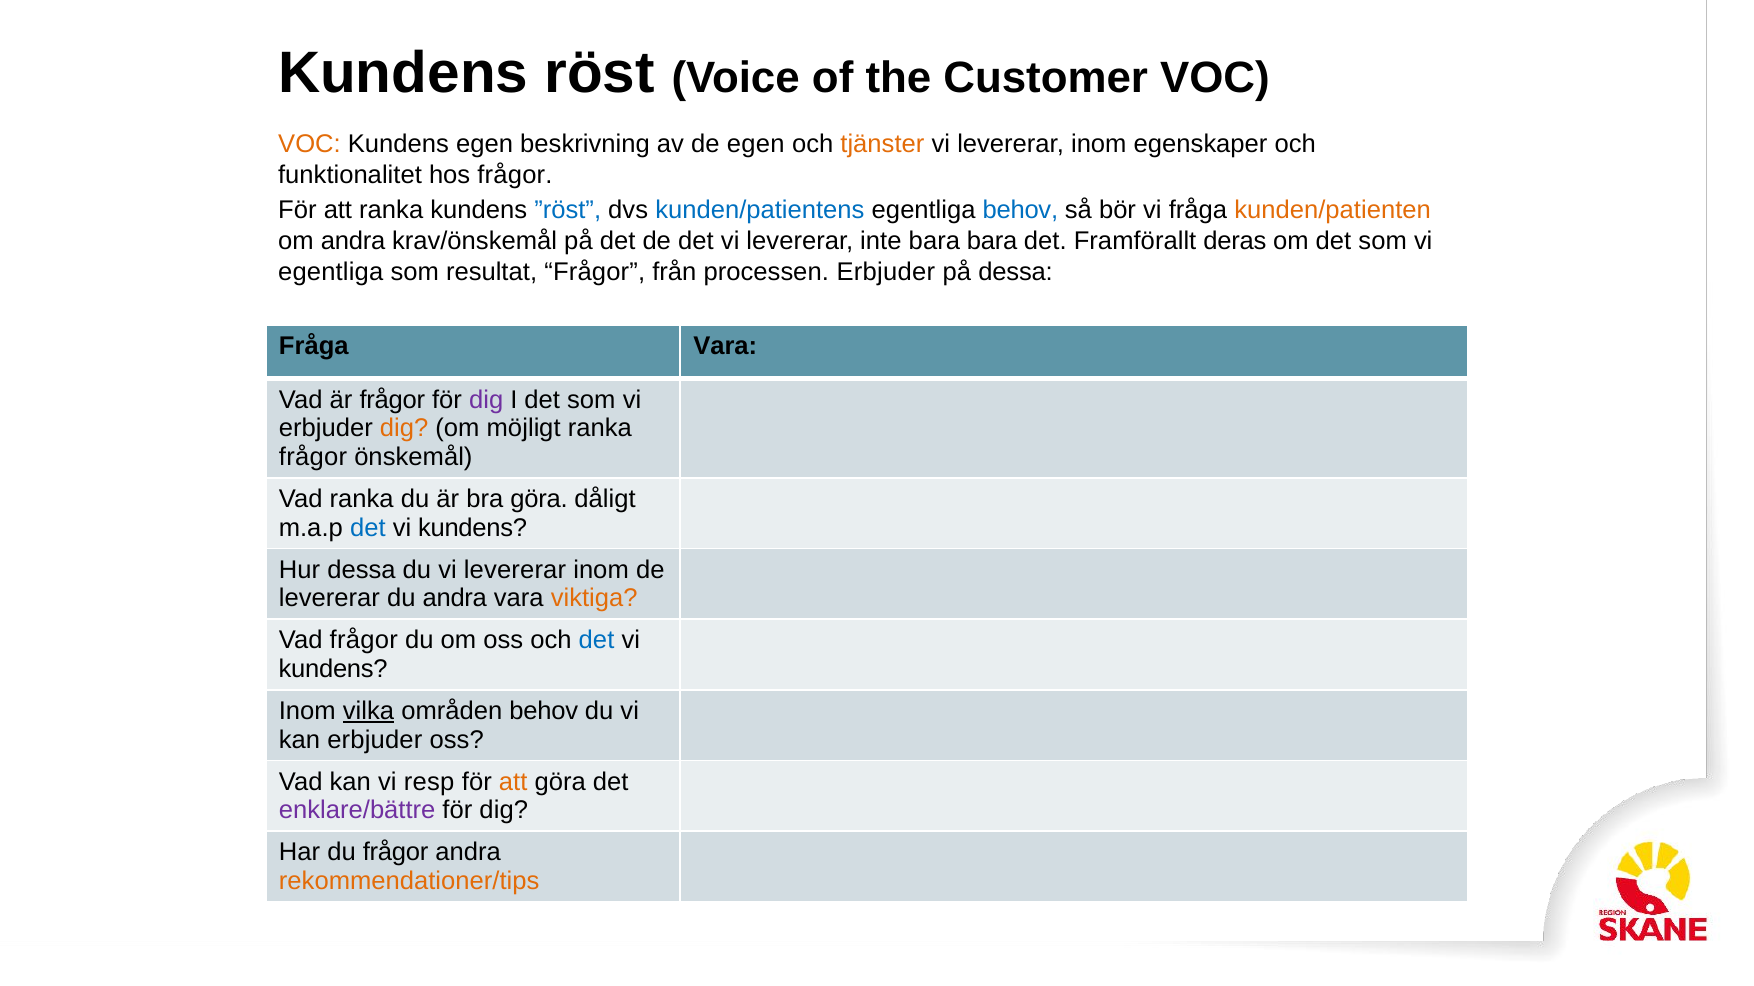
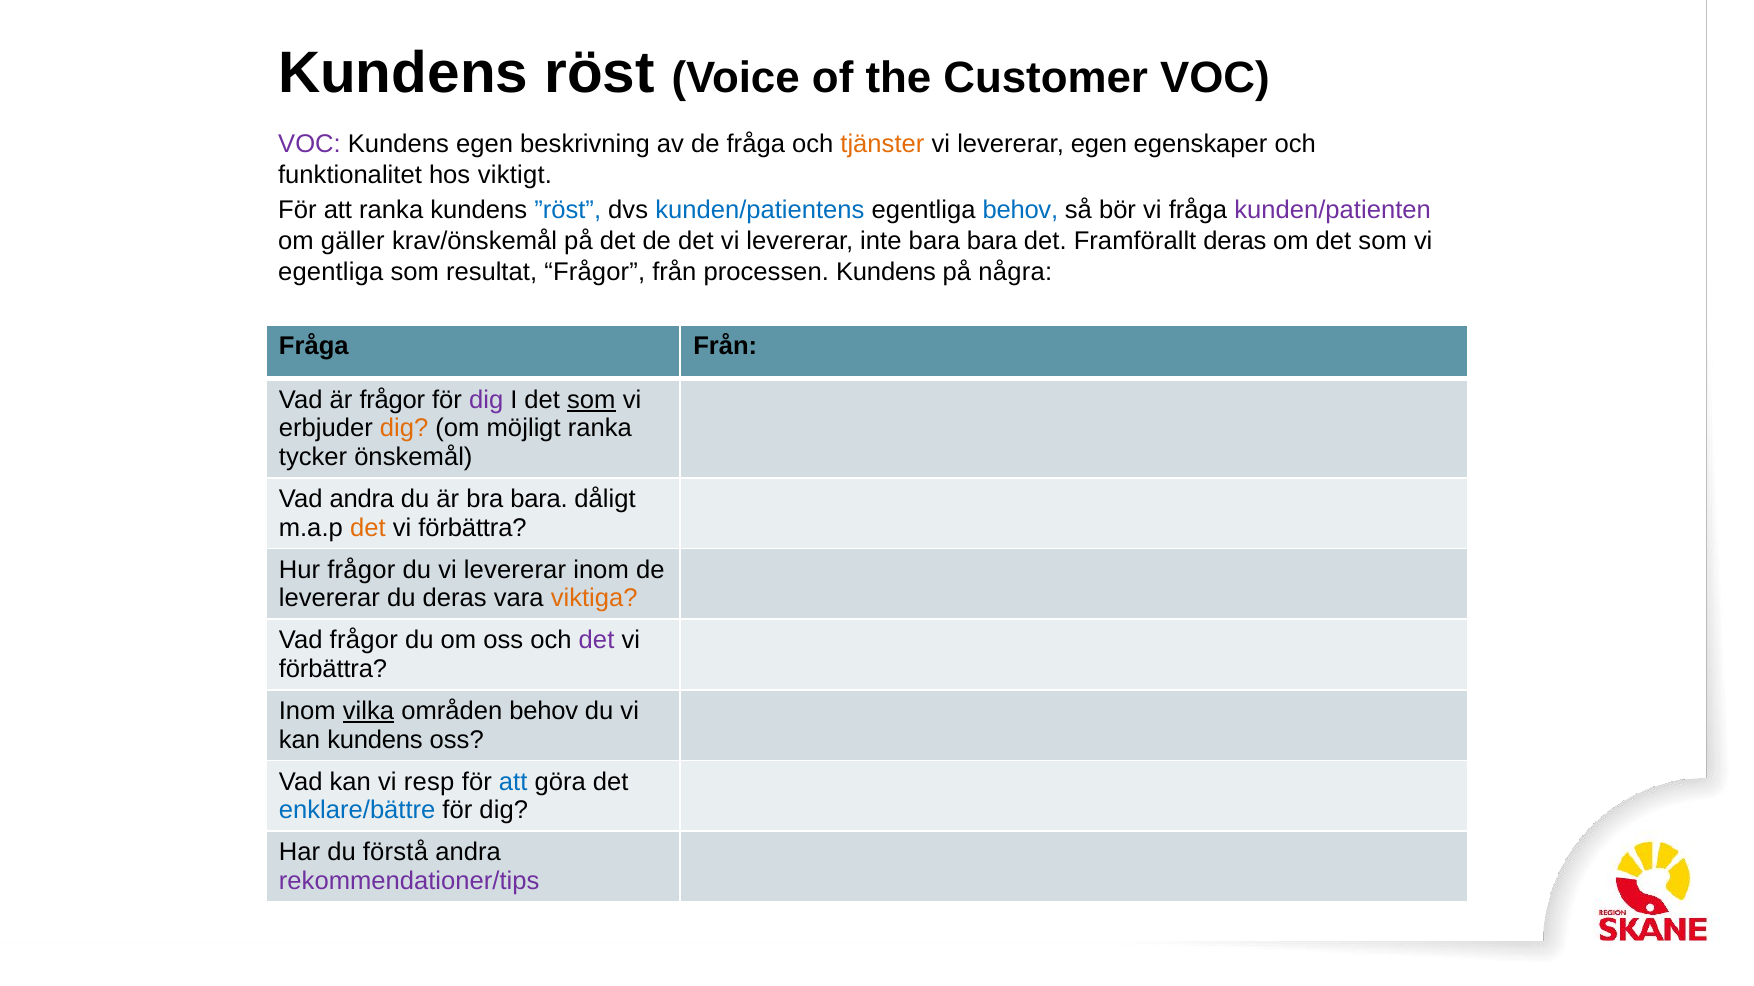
VOC at (309, 144) colour: orange -> purple
de egen: egen -> fråga
inom at (1099, 144): inom -> egen
hos frågor: frågor -> viktigt
kunden/patienten colour: orange -> purple
om andra: andra -> gäller
processen Erbjuder: Erbjuder -> Kundens
på dessa: dessa -> några
Fråga Vara: Vara -> Från
som at (591, 400) underline: none -> present
frågor at (313, 458): frågor -> tycker
Vad ranka: ranka -> andra
bra göra: göra -> bara
det at (368, 528) colour: blue -> orange
kundens at (473, 528): kundens -> förbättra
Hur dessa: dessa -> frågor
du andra: andra -> deras
det at (596, 641) colour: blue -> purple
kundens at (333, 670): kundens -> förbättra
kan erbjuder: erbjuder -> kundens
att at (513, 782) colour: orange -> blue
enklare/bättre colour: purple -> blue
du frågor: frågor -> förstå
rekommendationer/tips colour: orange -> purple
